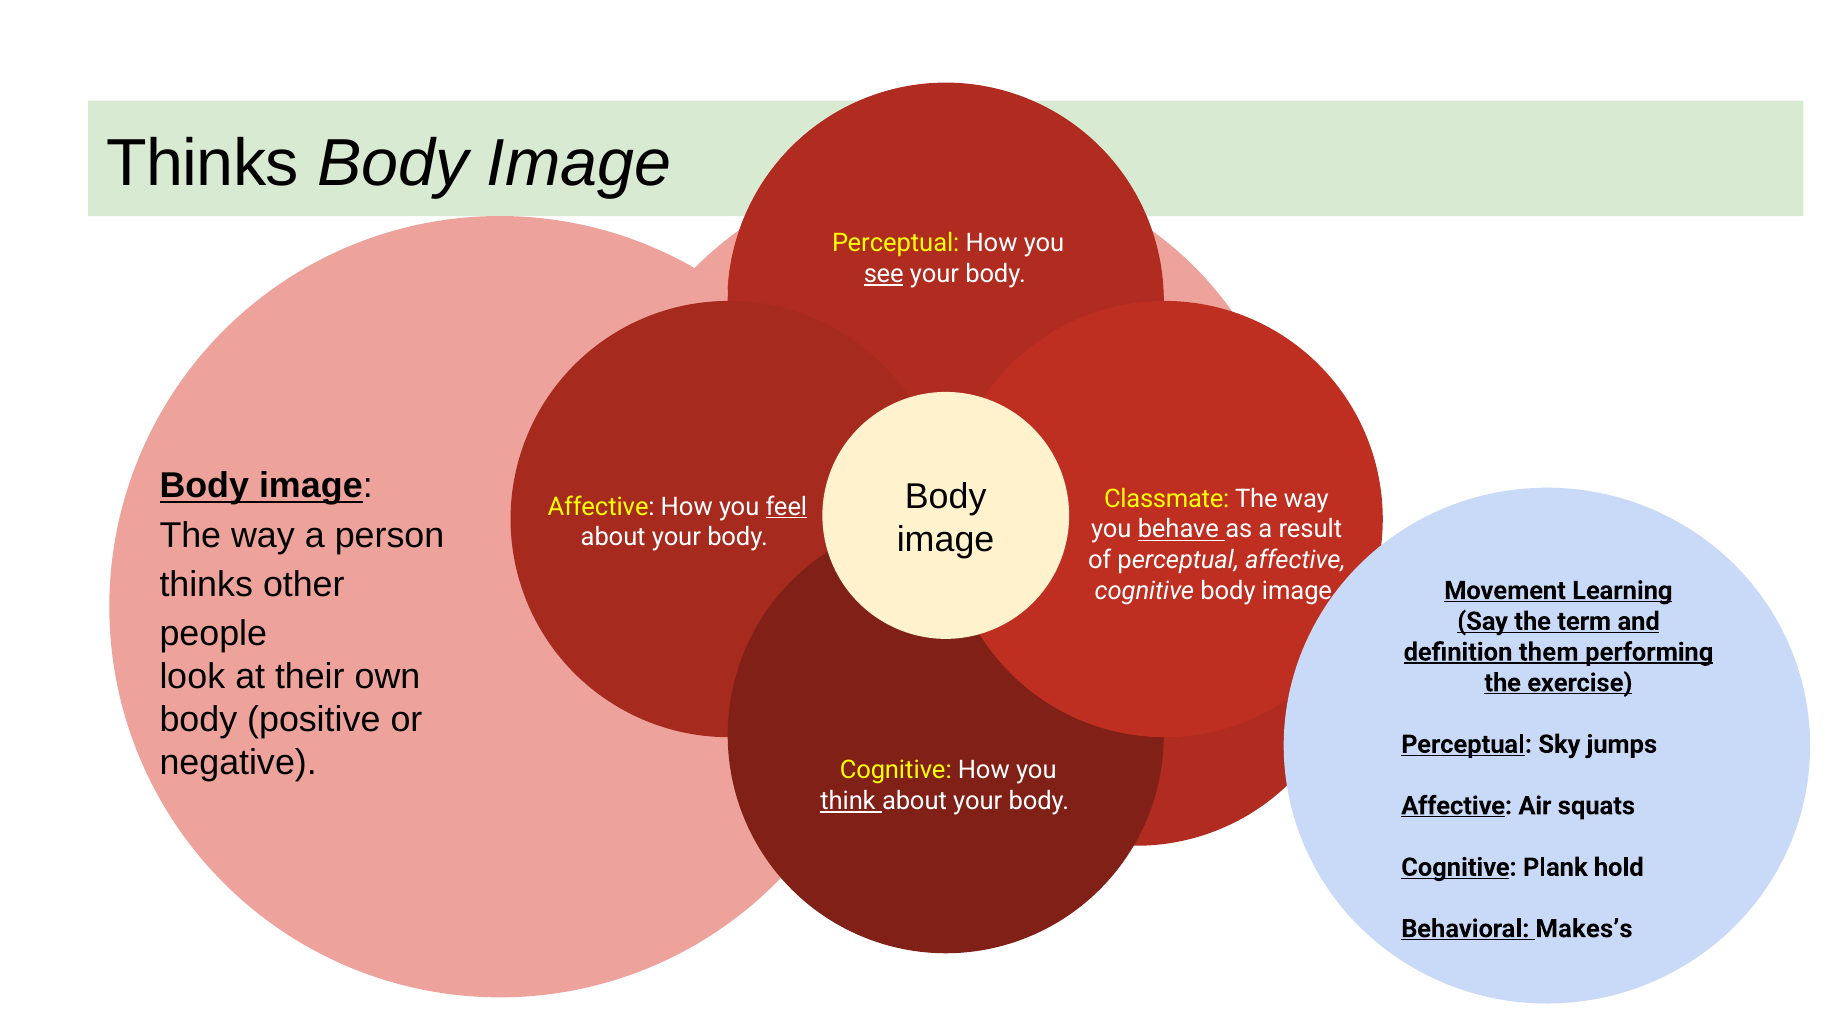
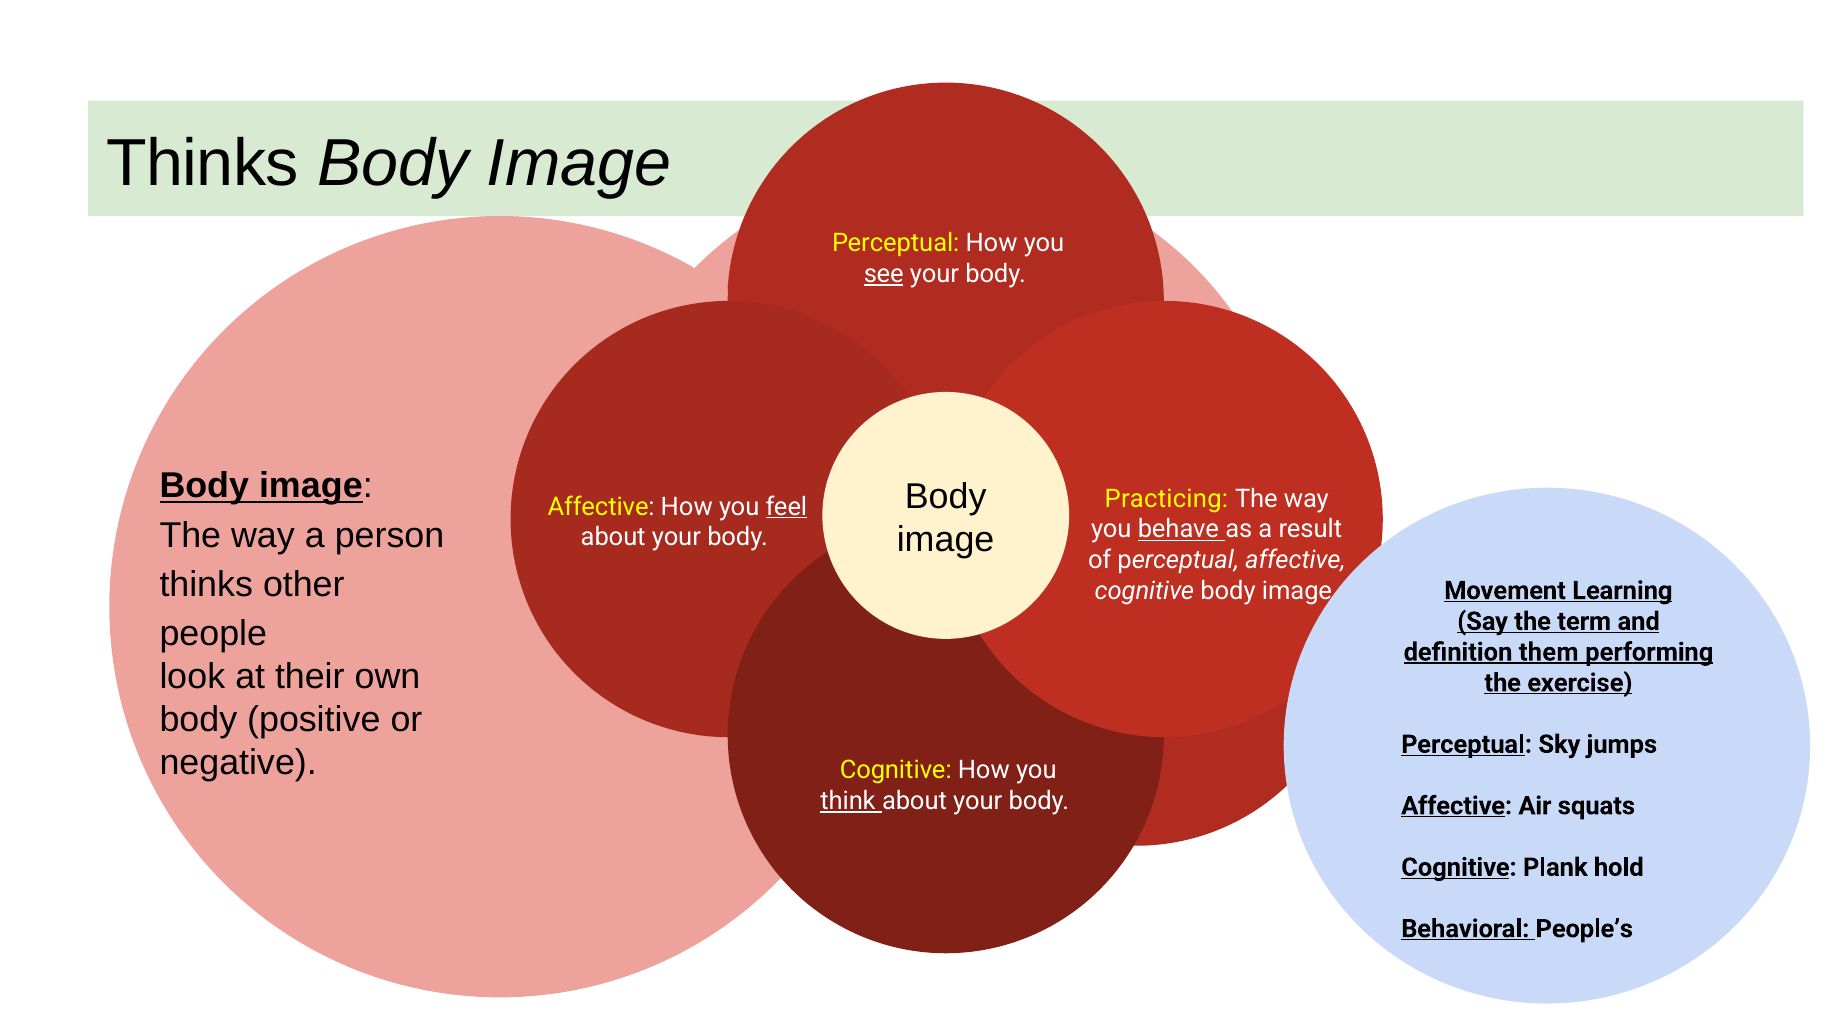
Classmate: Classmate -> Practicing
Makes’s: Makes’s -> People’s
